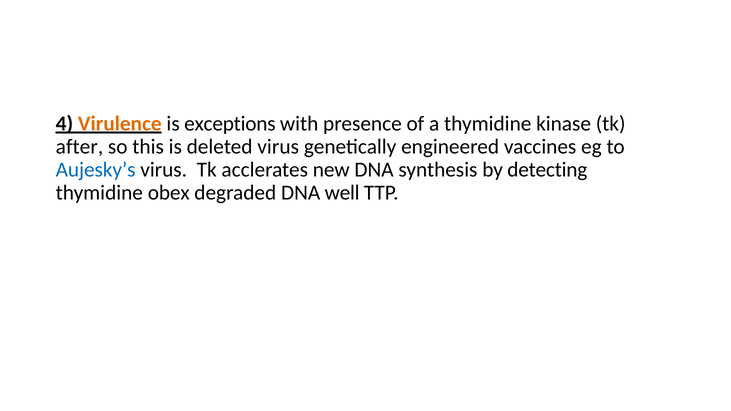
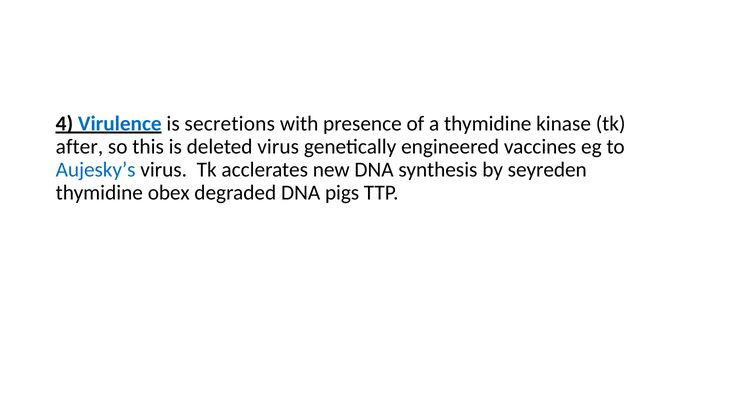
Virulence colour: orange -> blue
exceptions: exceptions -> secretions
detecting: detecting -> seyreden
well: well -> pigs
